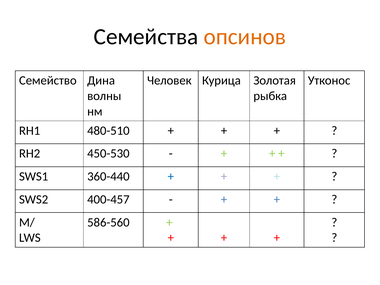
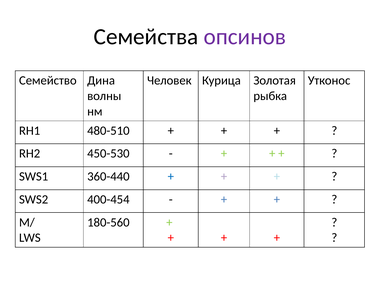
опсинов colour: orange -> purple
400-457: 400-457 -> 400-454
586-560: 586-560 -> 180-560
